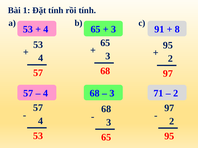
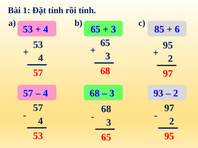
91: 91 -> 85
8: 8 -> 6
71: 71 -> 93
